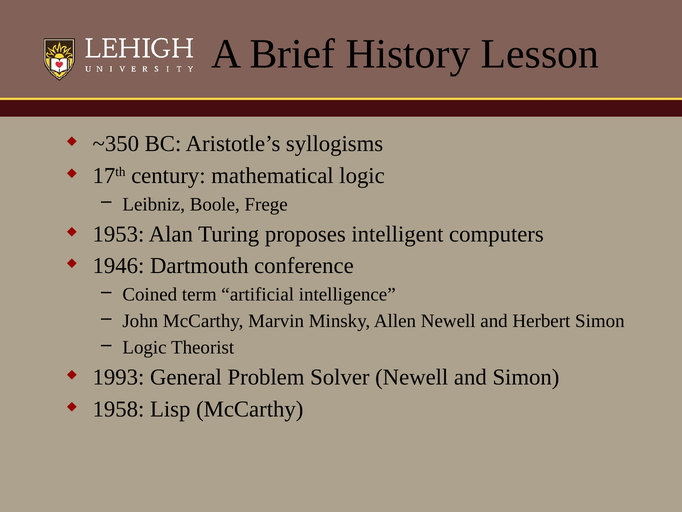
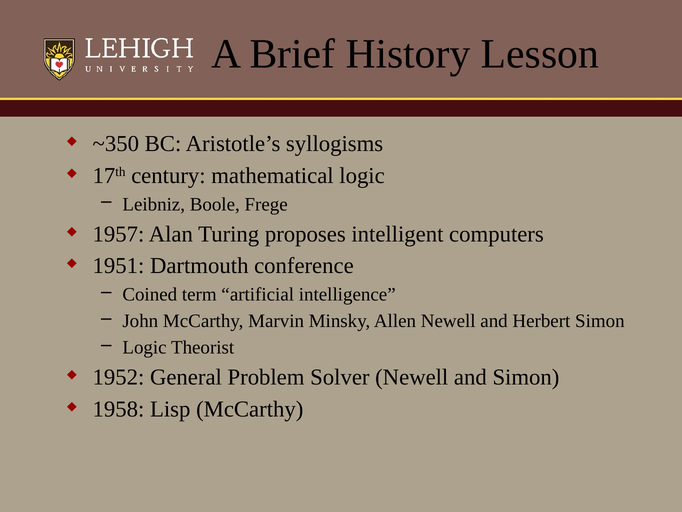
1953: 1953 -> 1957
1946: 1946 -> 1951
1993: 1993 -> 1952
